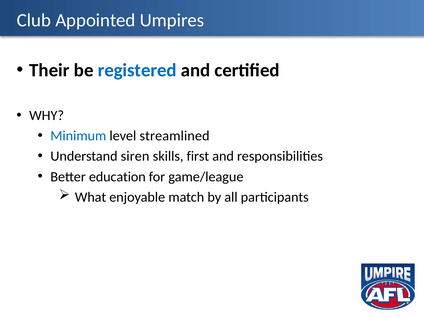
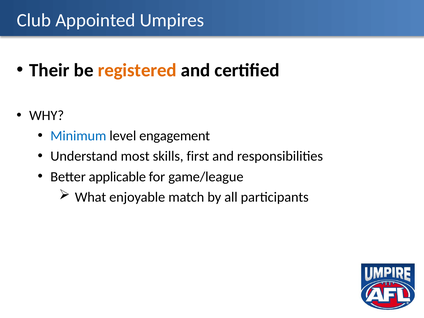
registered colour: blue -> orange
streamlined: streamlined -> engagement
siren: siren -> most
education: education -> applicable
